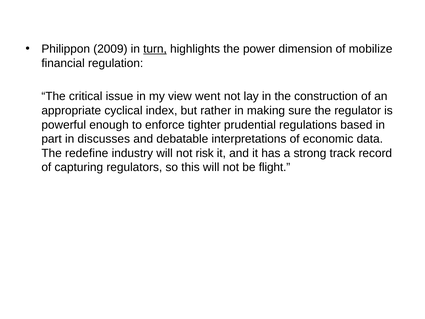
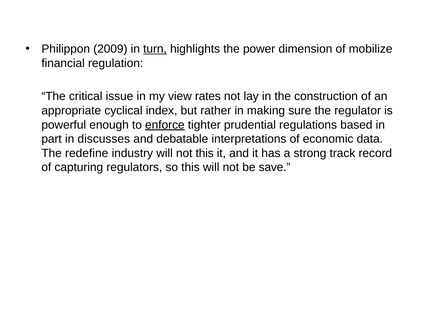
went: went -> rates
enforce underline: none -> present
not risk: risk -> this
flight: flight -> save
